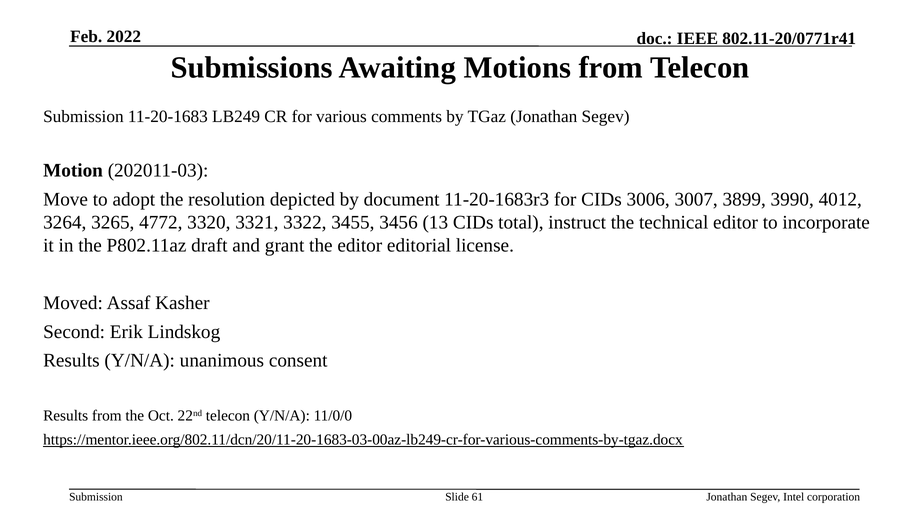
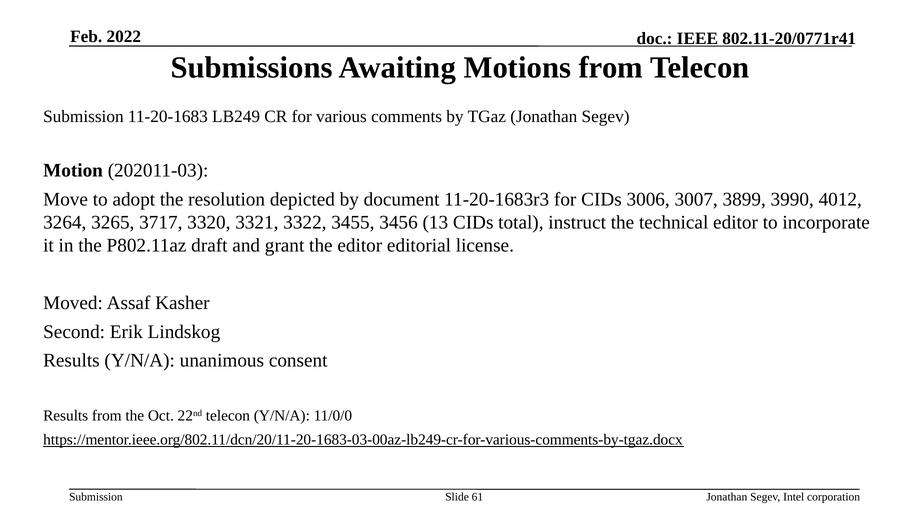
4772: 4772 -> 3717
